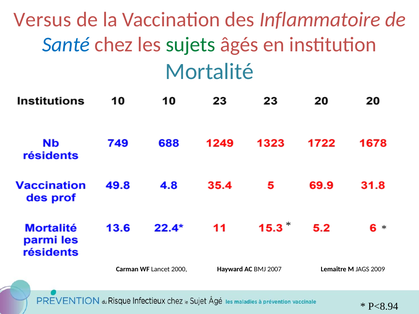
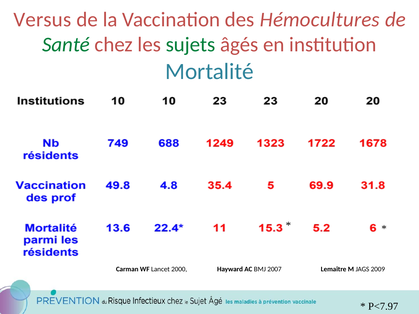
Inflammatoire: Inflammatoire -> Hémocultures
Santé colour: blue -> green
P<8.94: P<8.94 -> P<7.97
